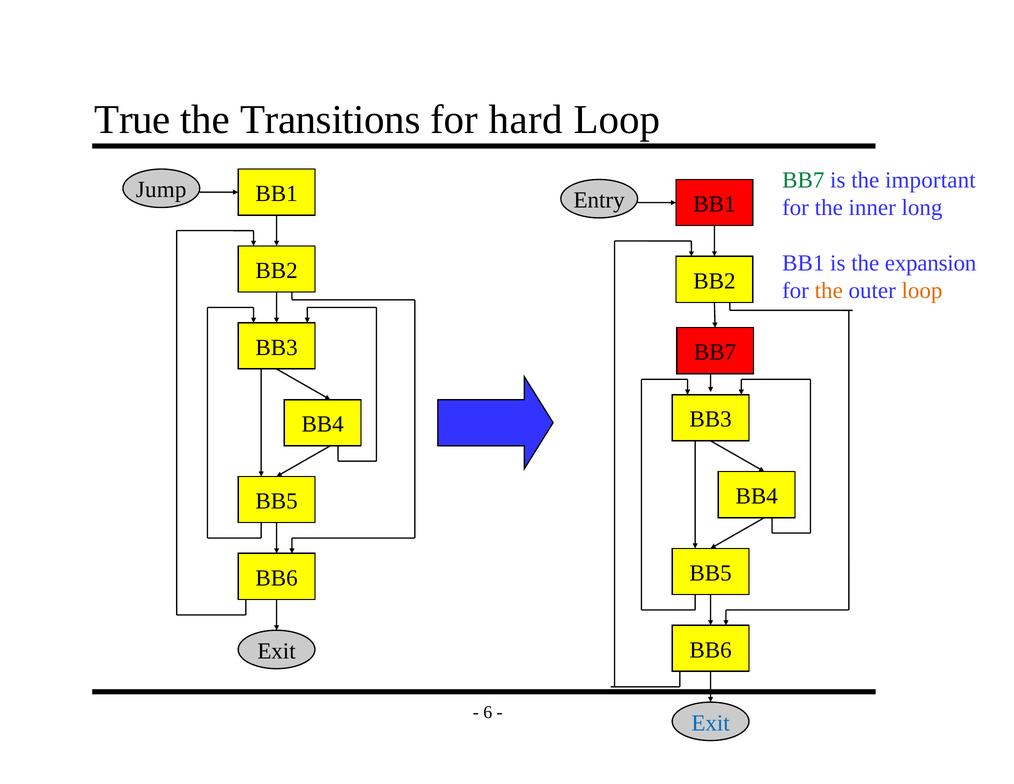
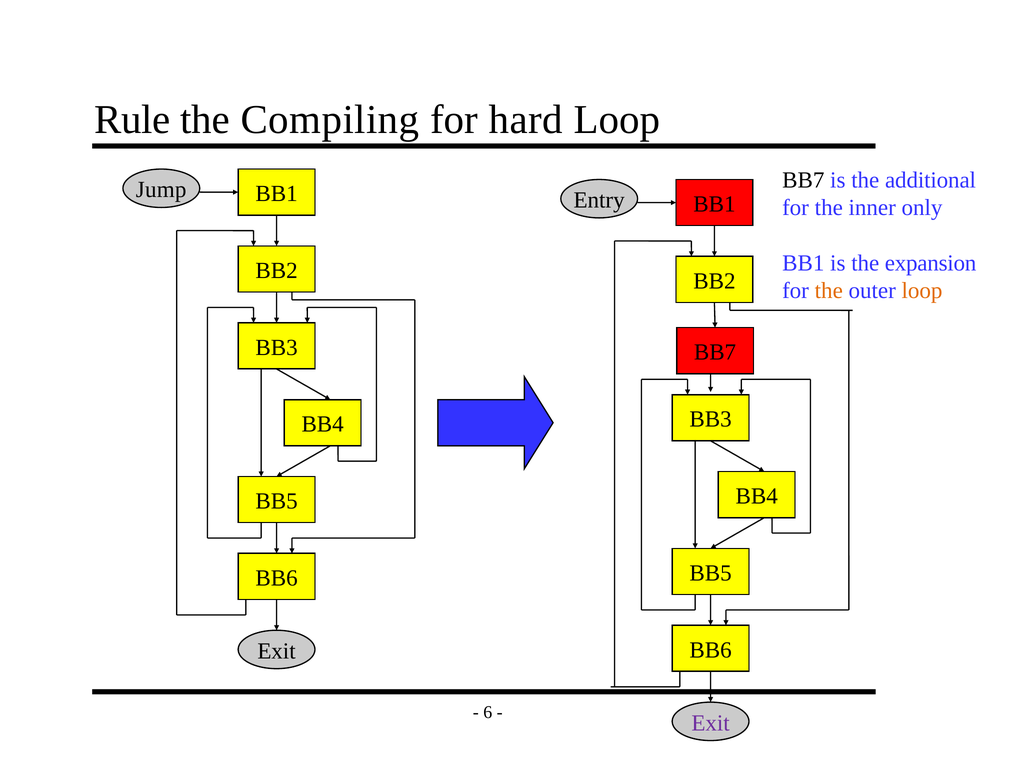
True: True -> Rule
Transitions: Transitions -> Compiling
BB7 at (803, 180) colour: green -> black
important: important -> additional
long: long -> only
Exit at (711, 723) colour: blue -> purple
